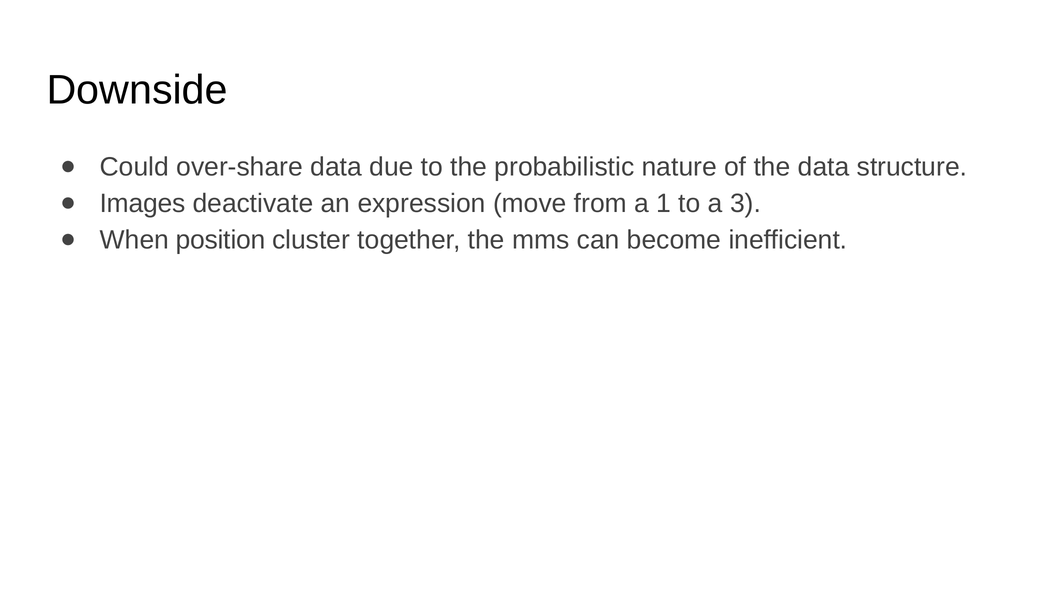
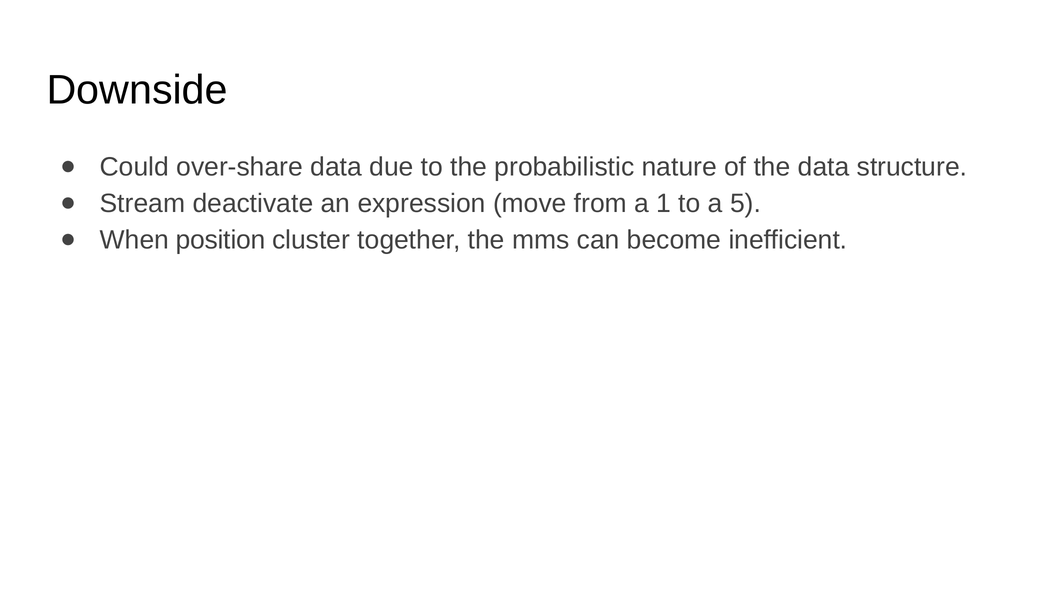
Images: Images -> Stream
3: 3 -> 5
